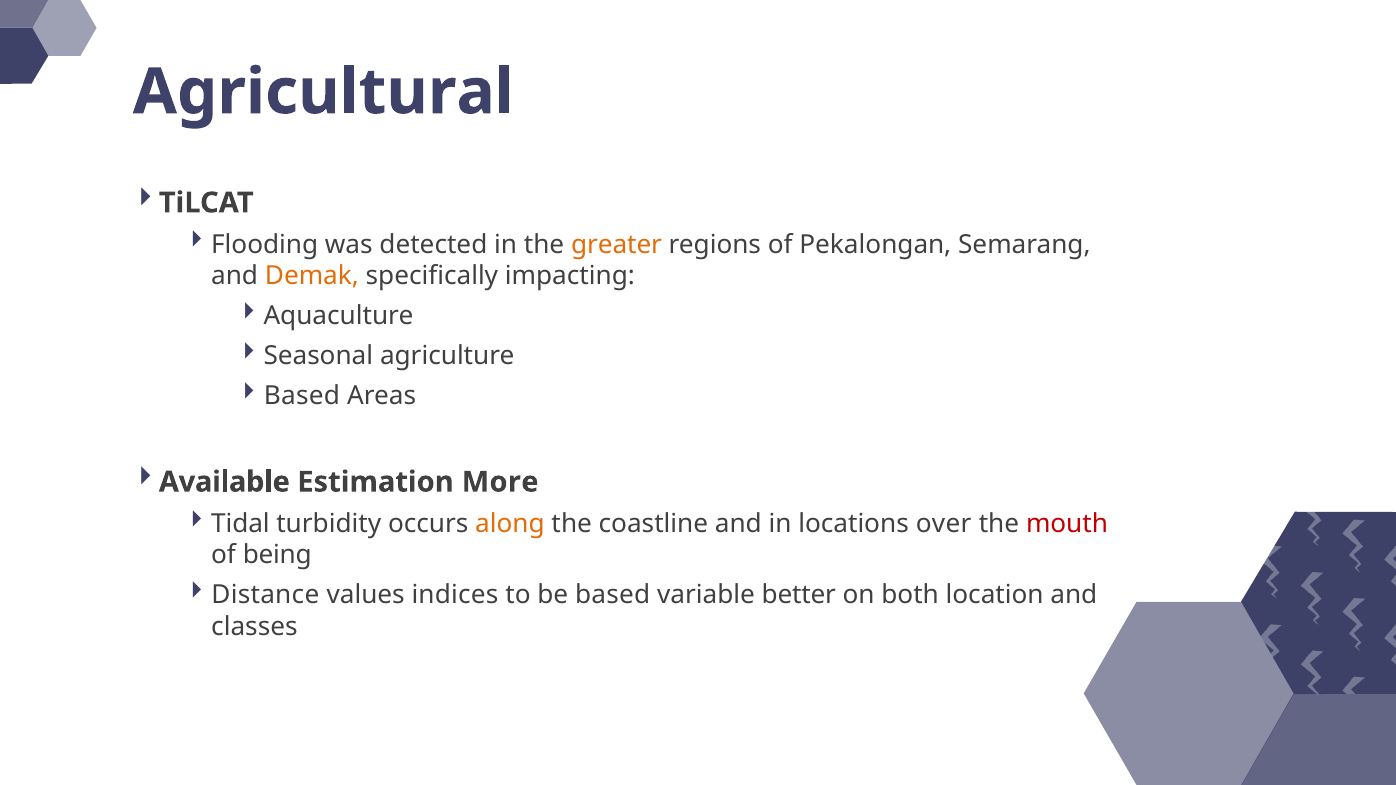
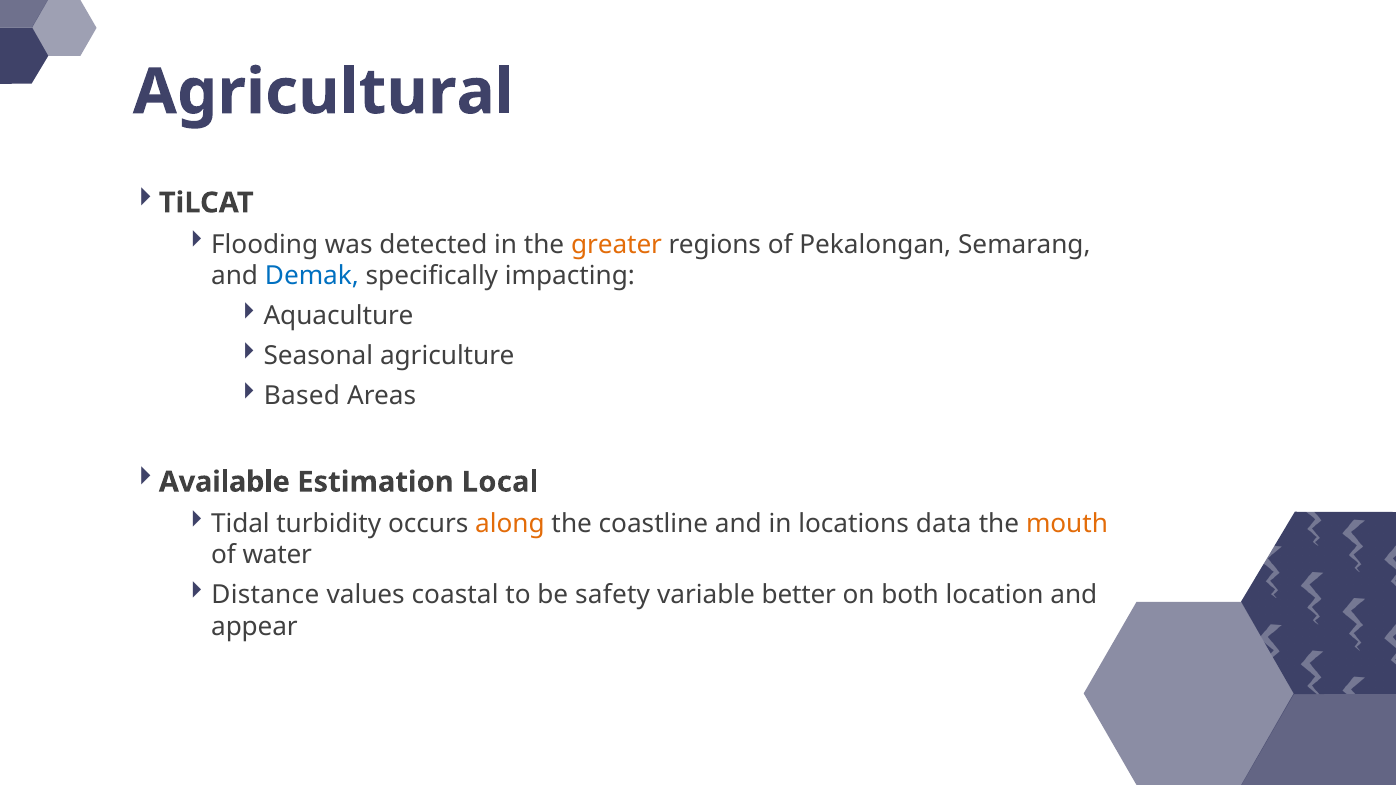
Demak colour: orange -> blue
More: More -> Local
over: over -> data
mouth colour: red -> orange
being: being -> water
indices: indices -> coastal
be based: based -> safety
classes: classes -> appear
